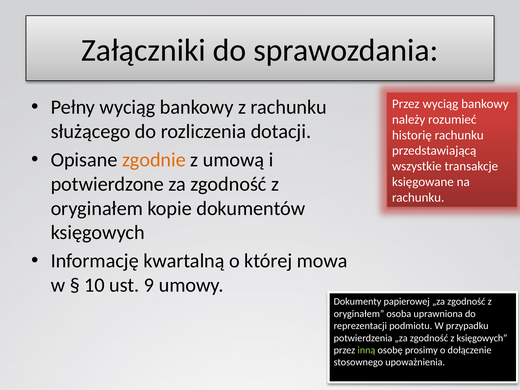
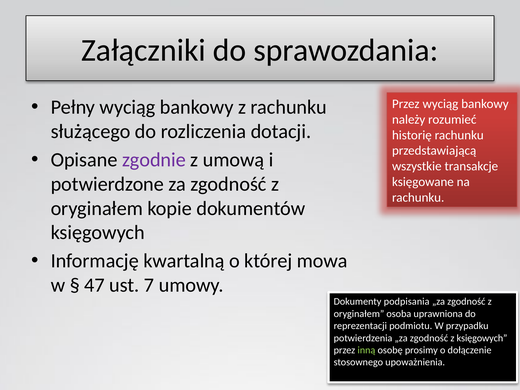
zgodnie colour: orange -> purple
10: 10 -> 47
9: 9 -> 7
papierowej: papierowej -> podpisania
